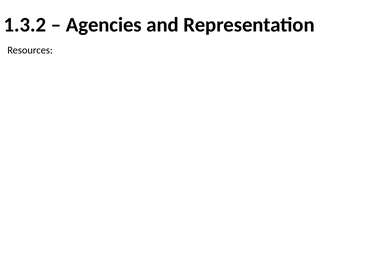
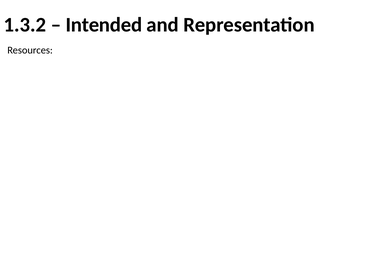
Agencies: Agencies -> Intended
